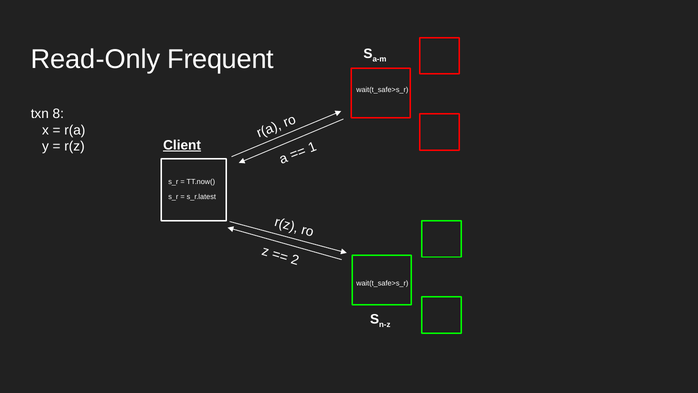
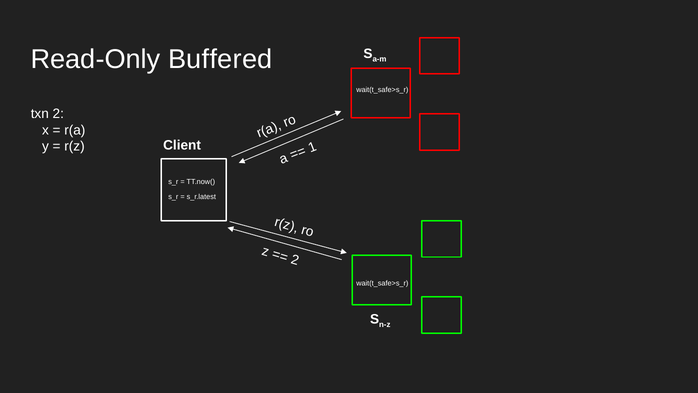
Frequent: Frequent -> Buffered
txn 8: 8 -> 2
Client underline: present -> none
